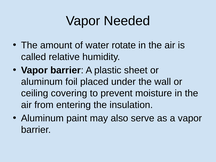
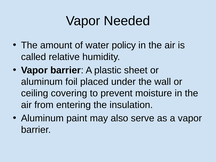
rotate: rotate -> policy
